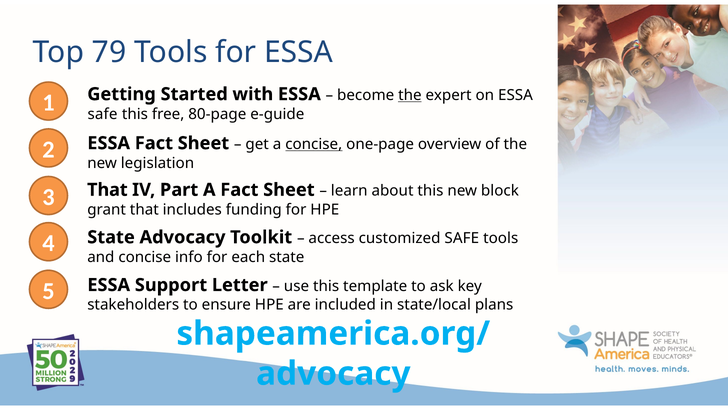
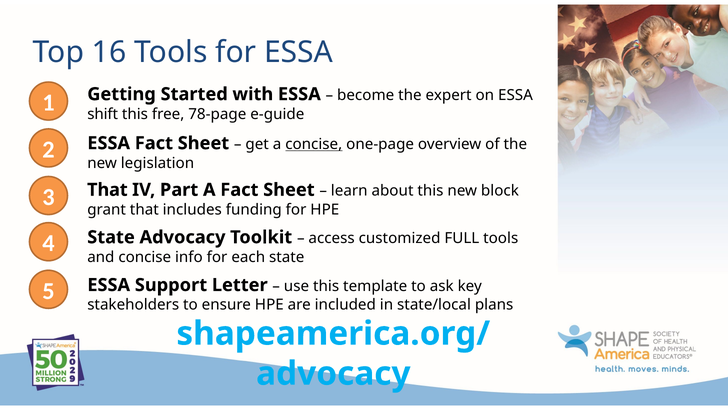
79: 79 -> 16
the at (410, 95) underline: present -> none
safe at (103, 114): safe -> shift
80-page: 80-page -> 78-page
customized SAFE: SAFE -> FULL
